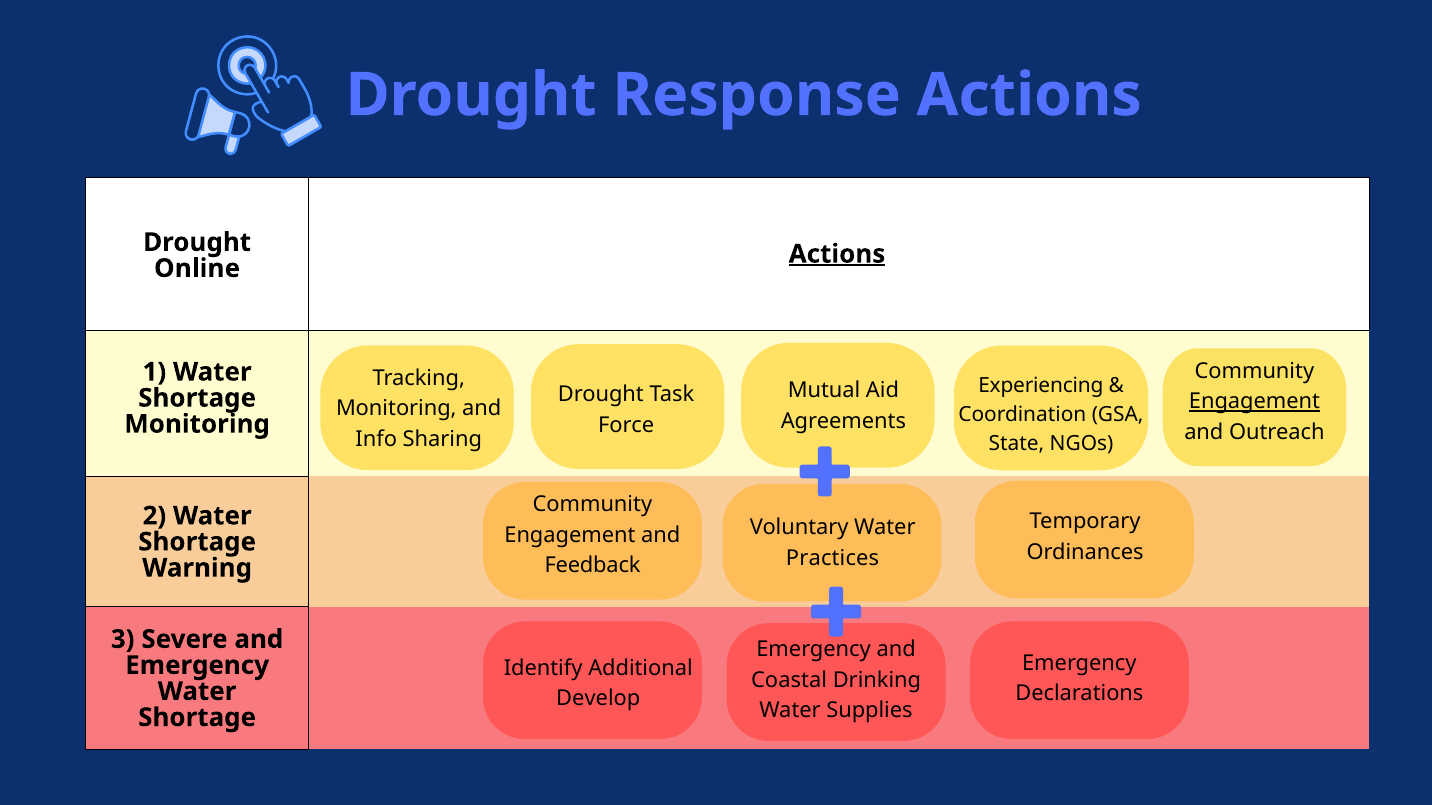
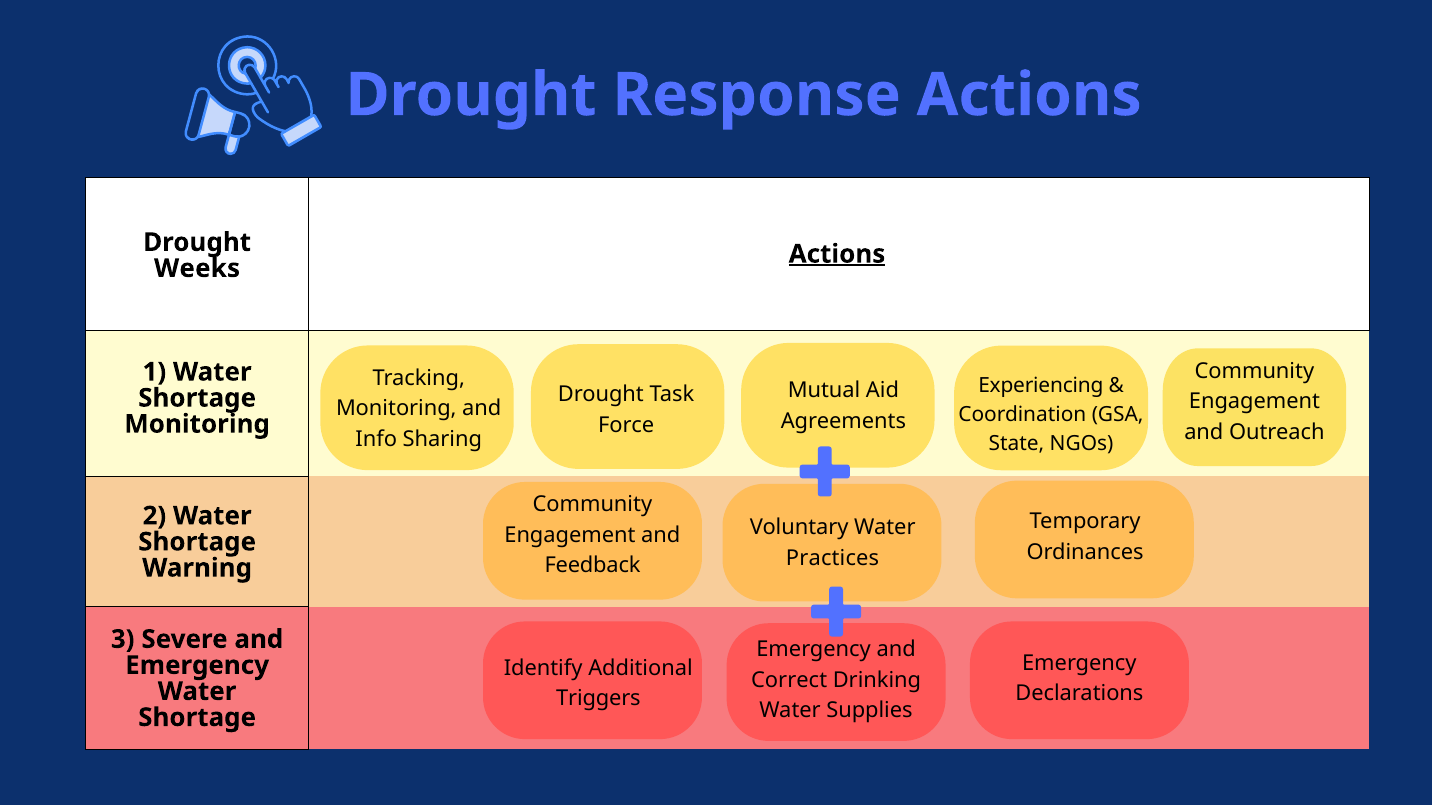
Online: Online -> Weeks
Engagement at (1254, 402) underline: present -> none
Coastal: Coastal -> Correct
Develop: Develop -> Triggers
